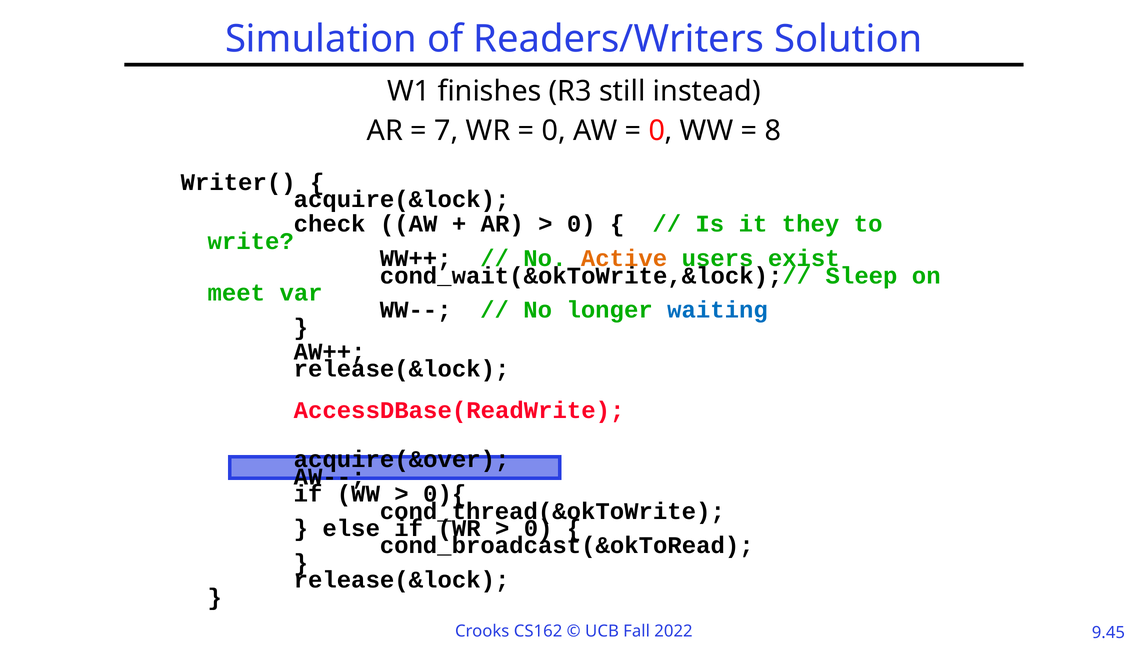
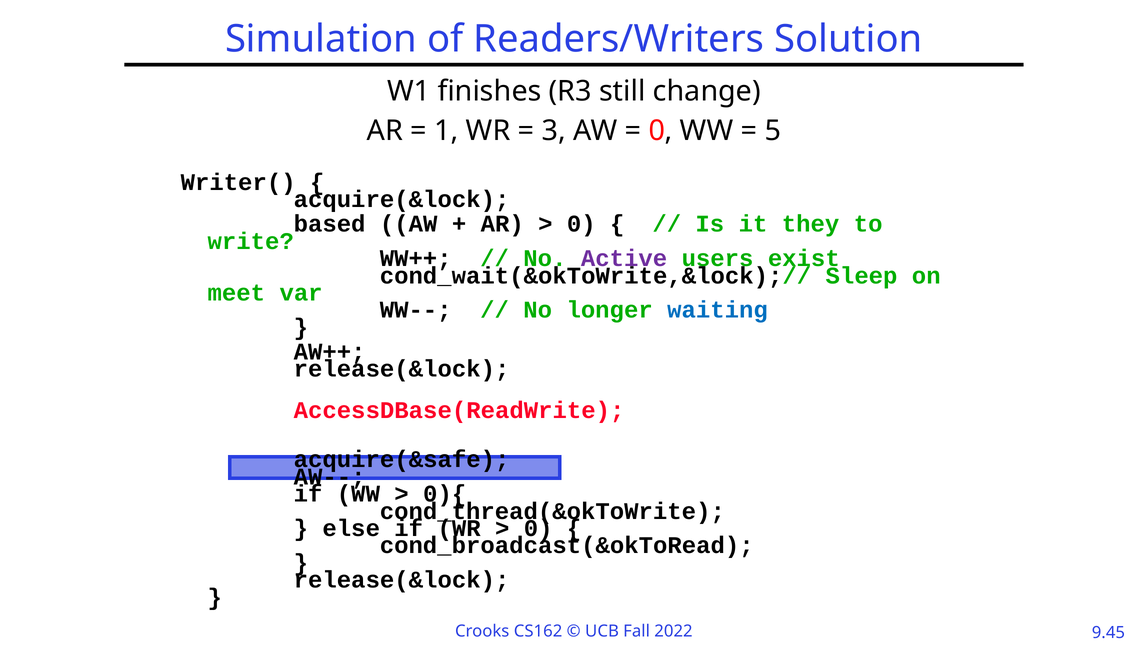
instead: instead -> change
7: 7 -> 1
0 at (554, 131): 0 -> 3
8: 8 -> 5
check: check -> based
Active colour: orange -> purple
acquire(&over: acquire(&over -> acquire(&safe
